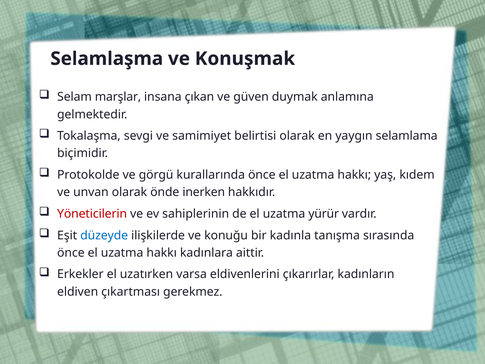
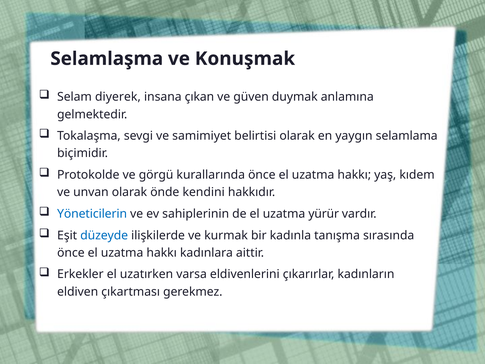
marşlar: marşlar -> diyerek
inerken: inerken -> kendini
Yöneticilerin colour: red -> blue
konuğu: konuğu -> kurmak
